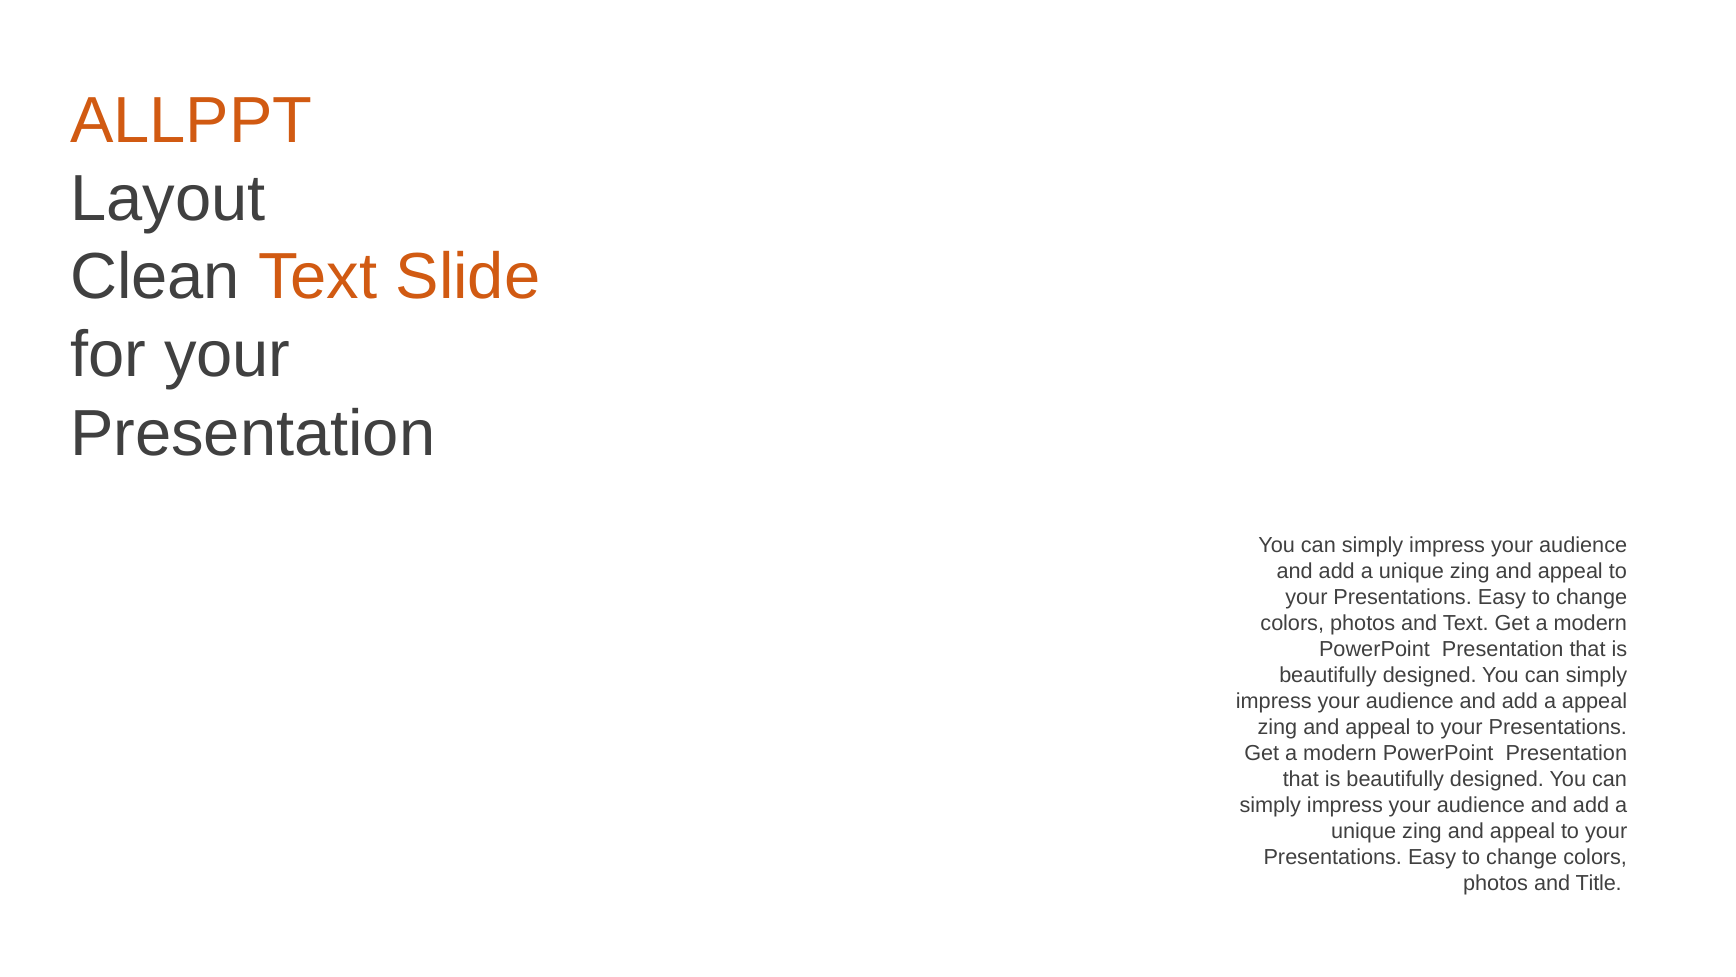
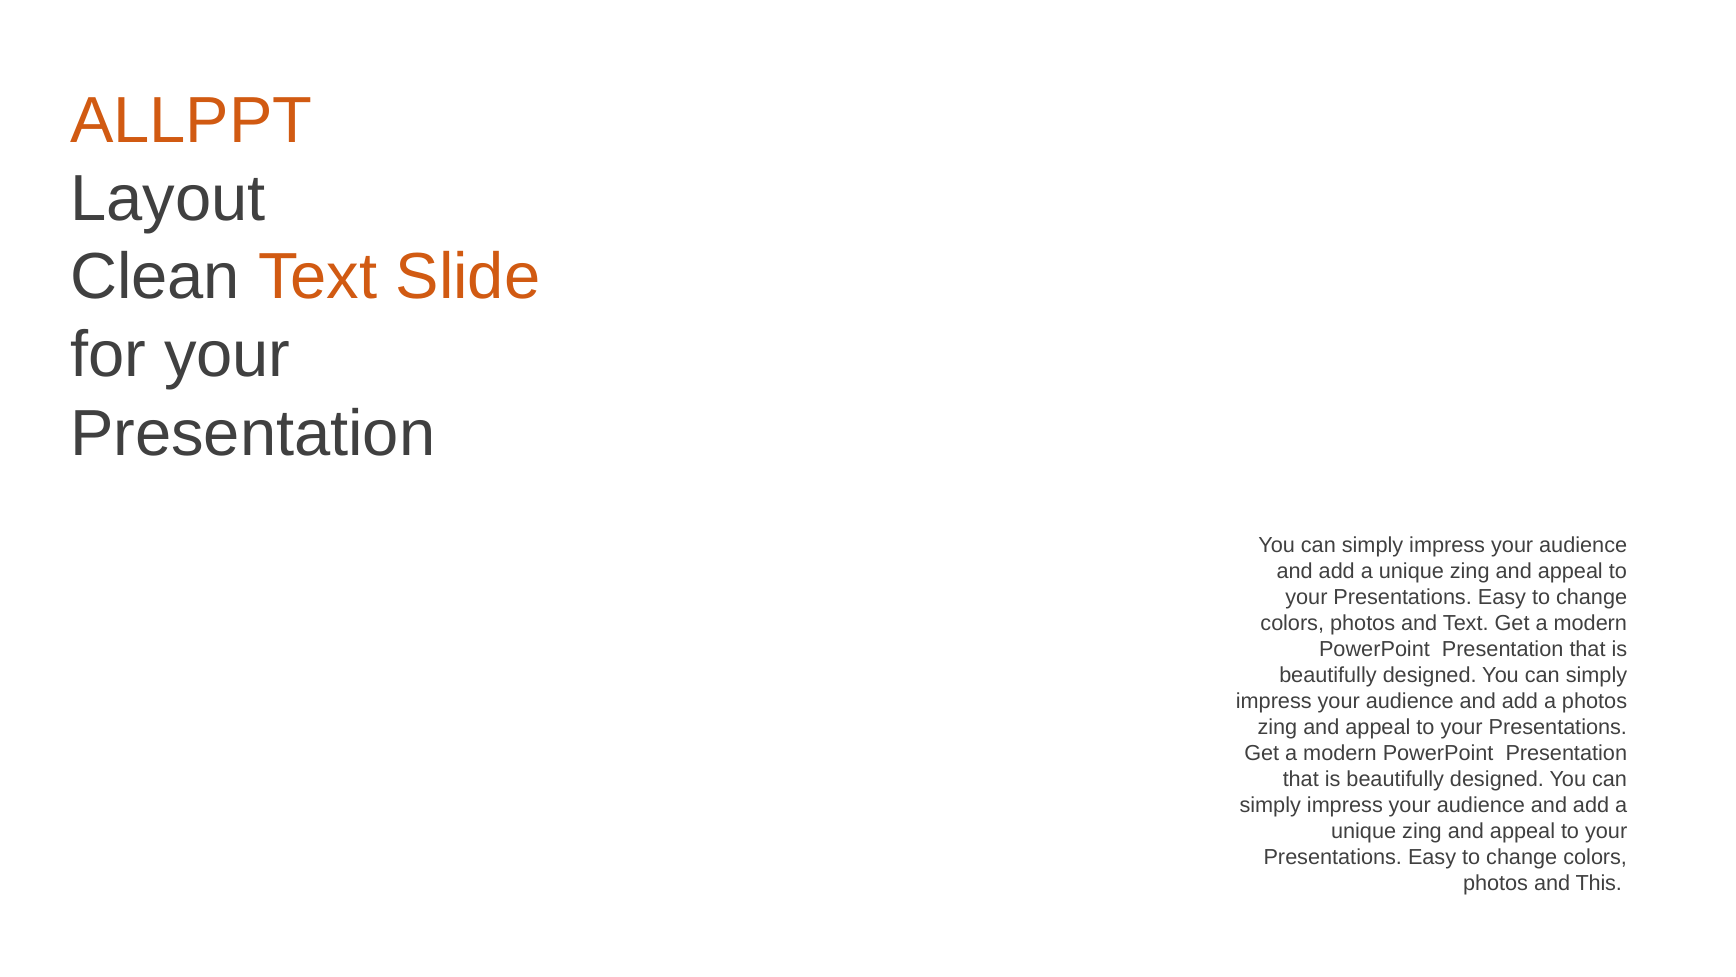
a appeal: appeal -> photos
Title: Title -> This
